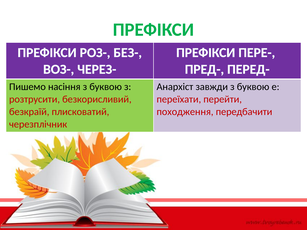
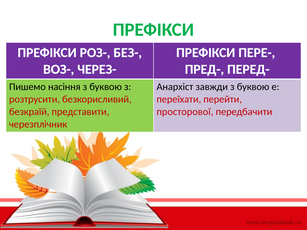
плисковатий: плисковатий -> представити
походження: походження -> просторової
